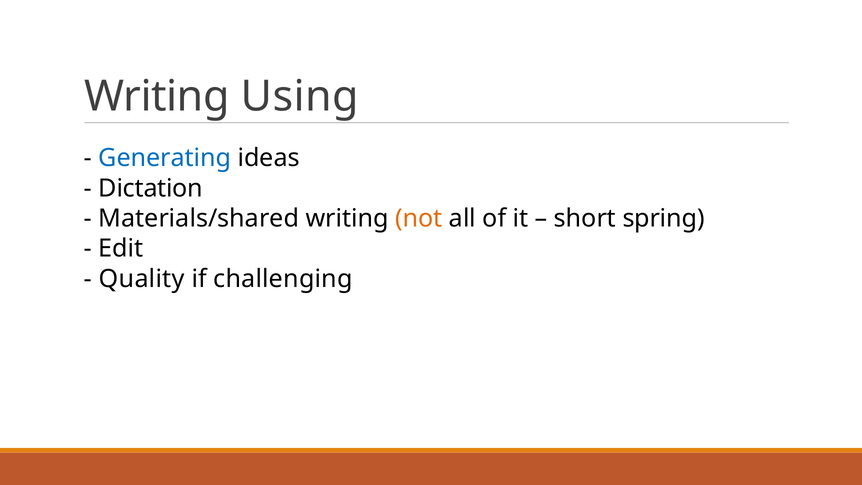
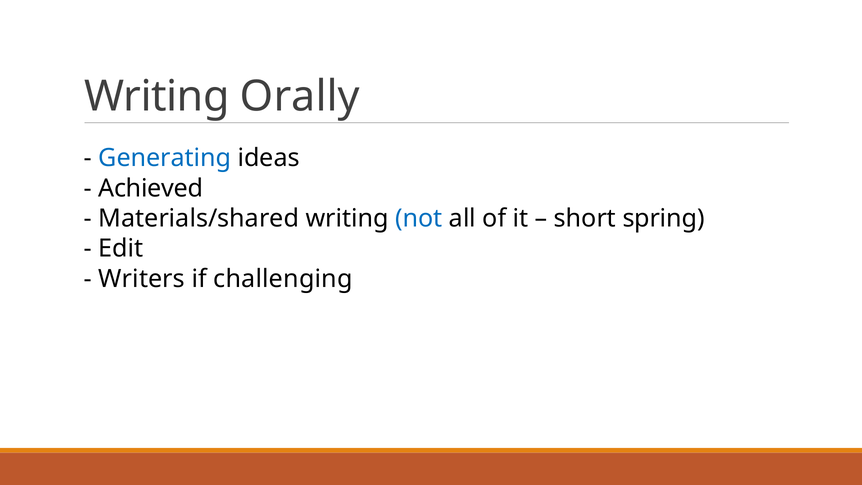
Using: Using -> Orally
Dictation: Dictation -> Achieved
not colour: orange -> blue
Quality: Quality -> Writers
